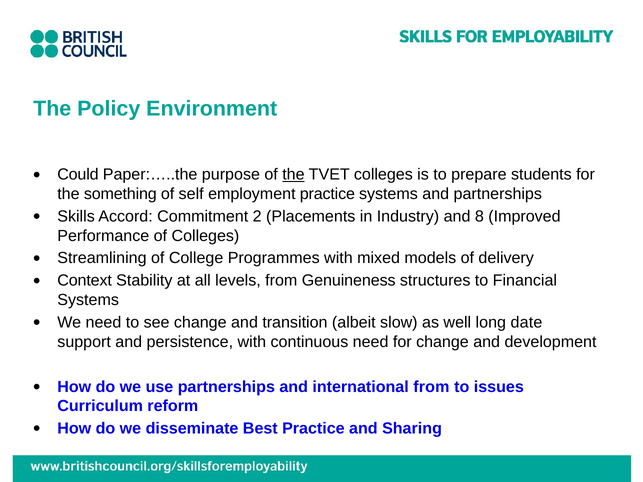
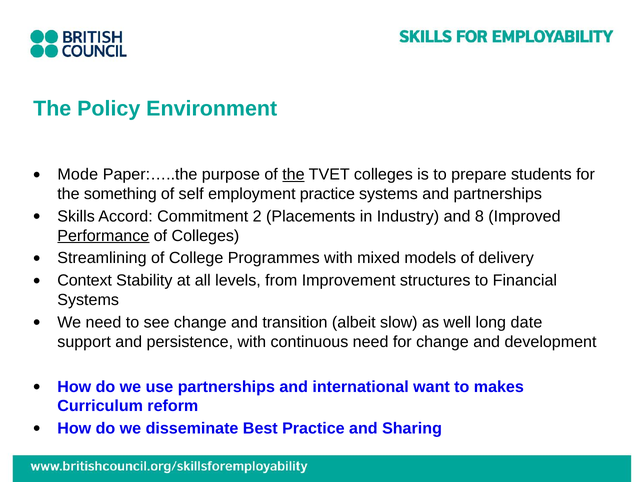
Could: Could -> Mode
Performance underline: none -> present
Genuineness: Genuineness -> Improvement
international from: from -> want
issues: issues -> makes
